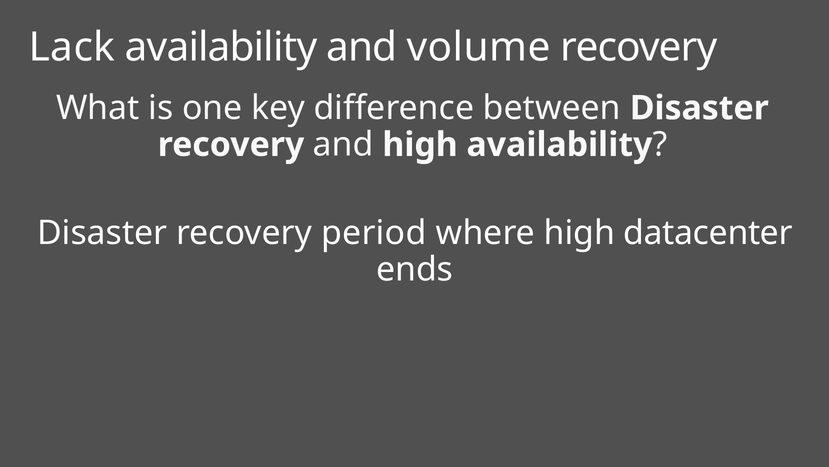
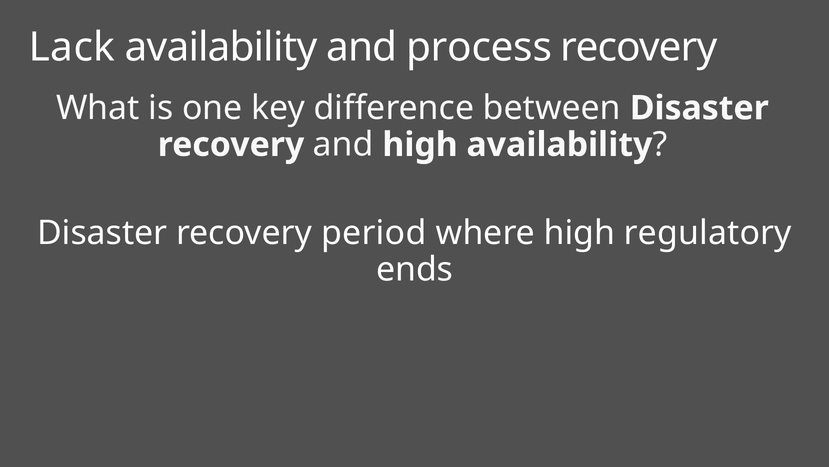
volume: volume -> process
datacenter: datacenter -> regulatory
